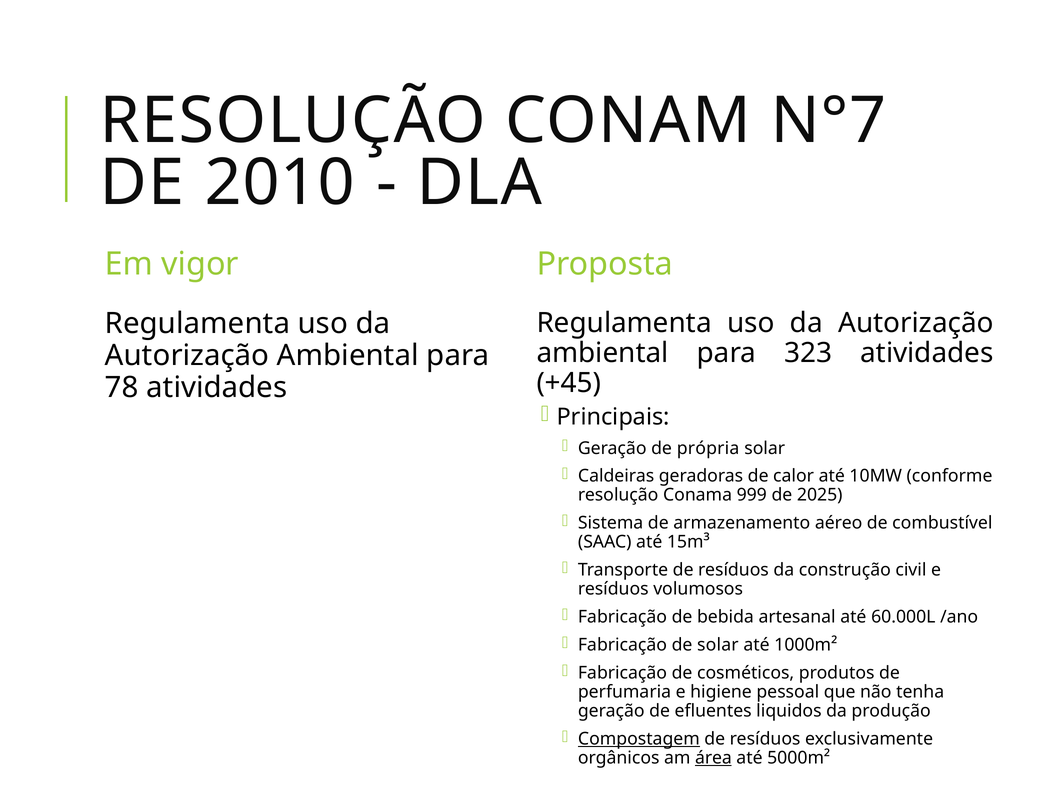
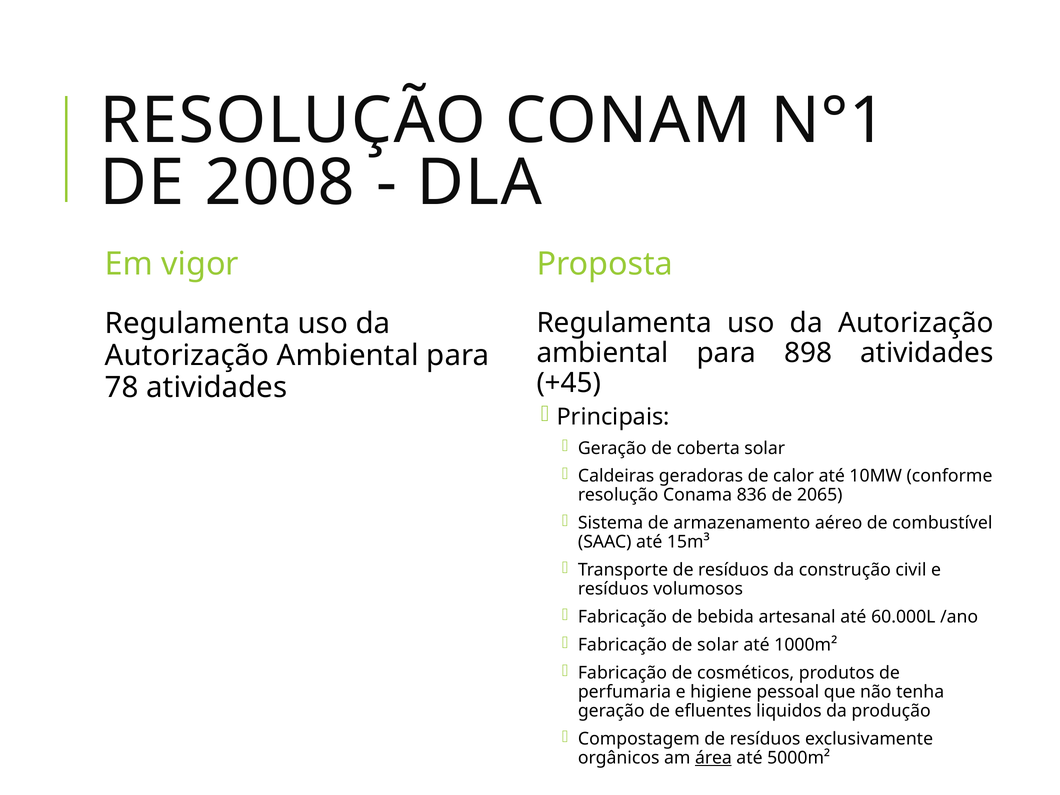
N°7: N°7 -> N°1
2010: 2010 -> 2008
323: 323 -> 898
própria: própria -> coberta
999: 999 -> 836
2025: 2025 -> 2065
Compostagem underline: present -> none
